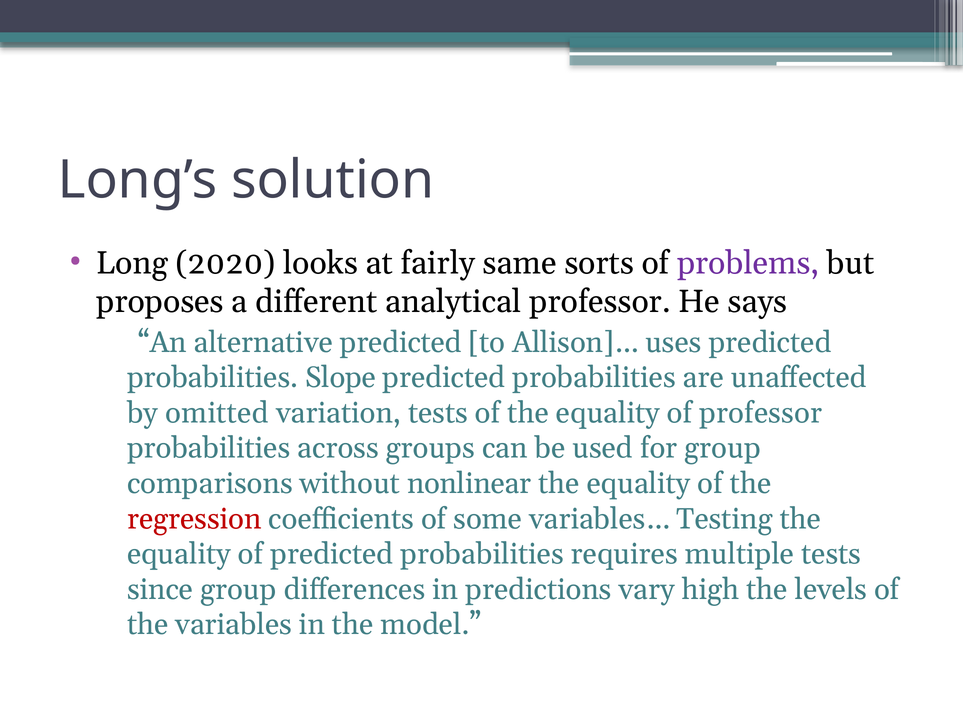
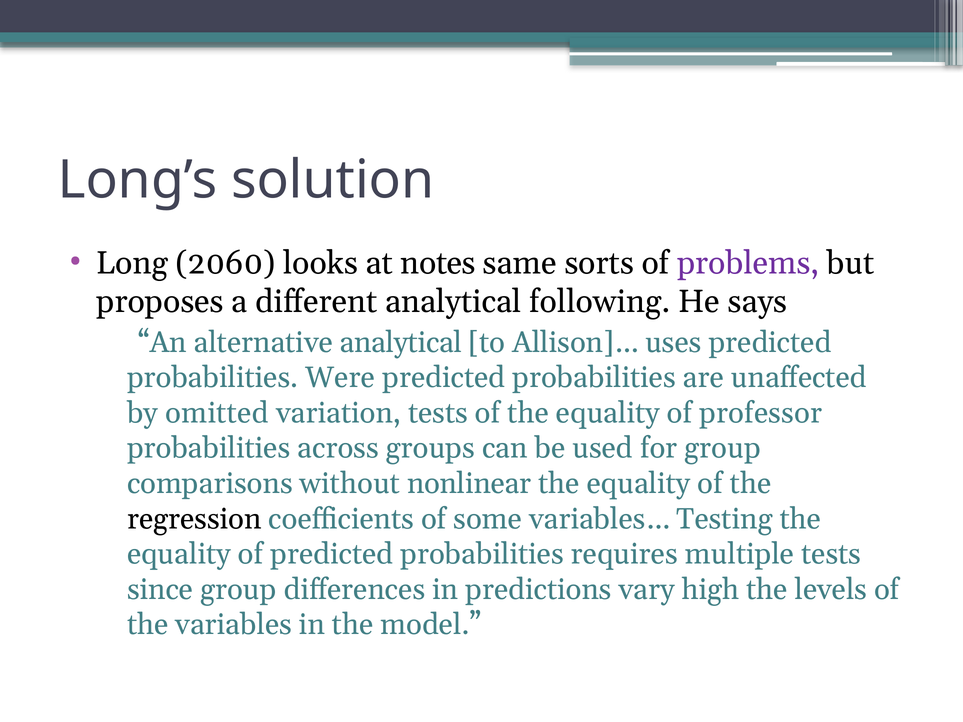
2020: 2020 -> 2060
fairly: fairly -> notes
analytical professor: professor -> following
alternative predicted: predicted -> analytical
Slope: Slope -> Were
regression colour: red -> black
